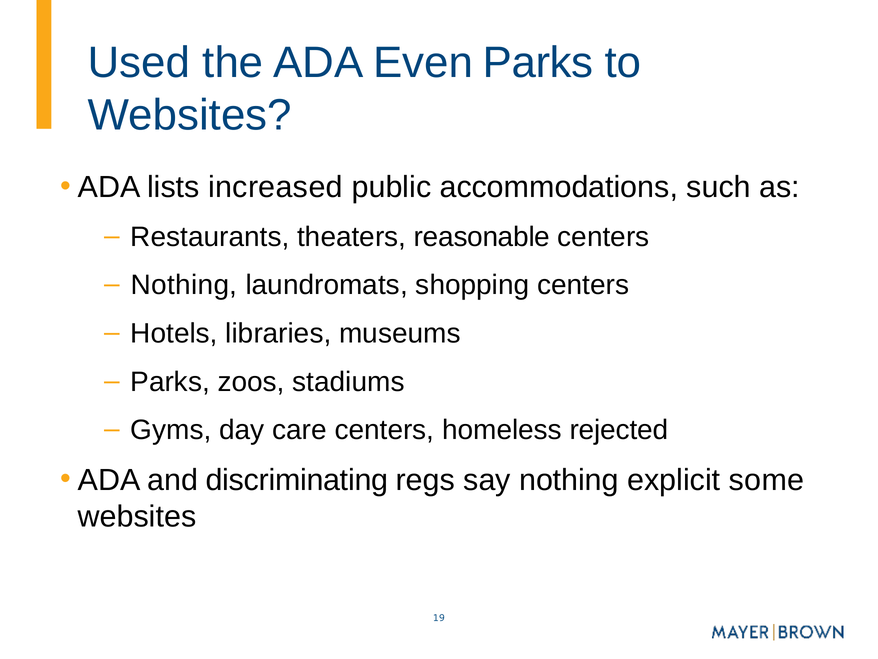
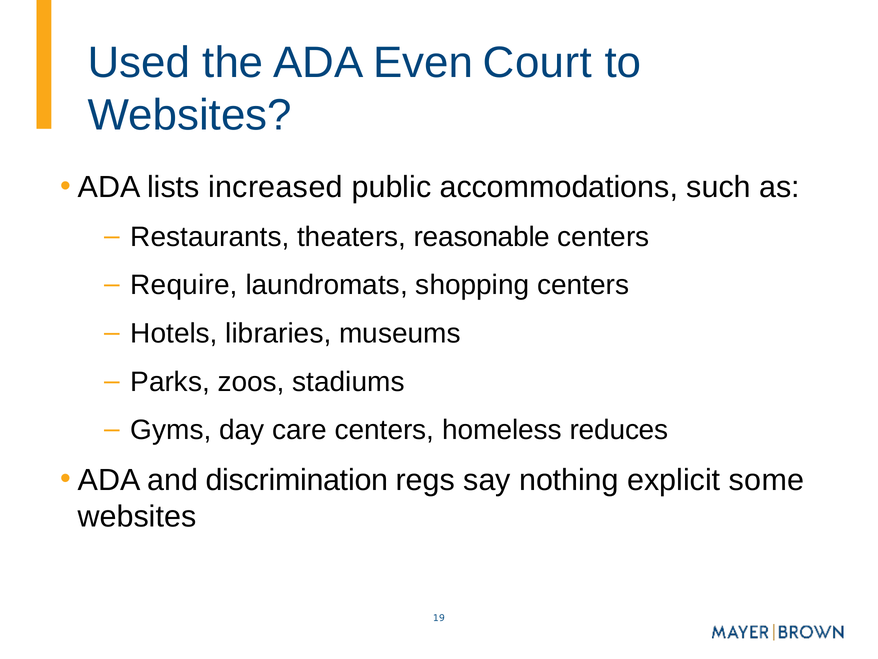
Even Parks: Parks -> Court
Nothing at (184, 285): Nothing -> Require
rejected: rejected -> reduces
discriminating: discriminating -> discrimination
